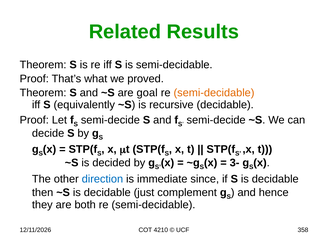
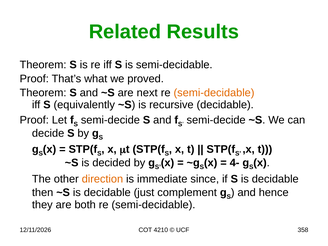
goal: goal -> next
3-: 3- -> 4-
direction colour: blue -> orange
